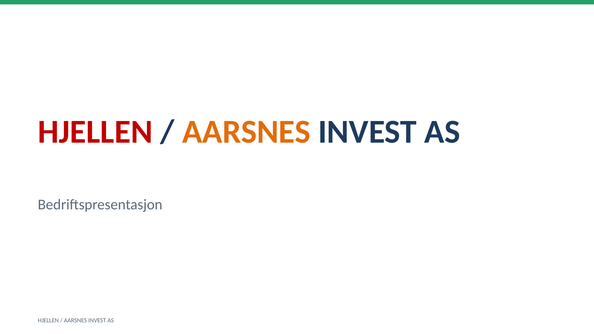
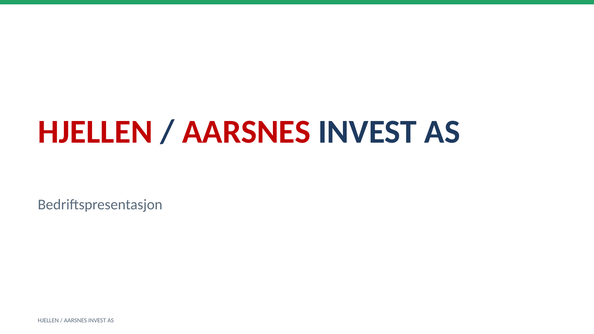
AARSNES at (246, 132) colour: orange -> red
